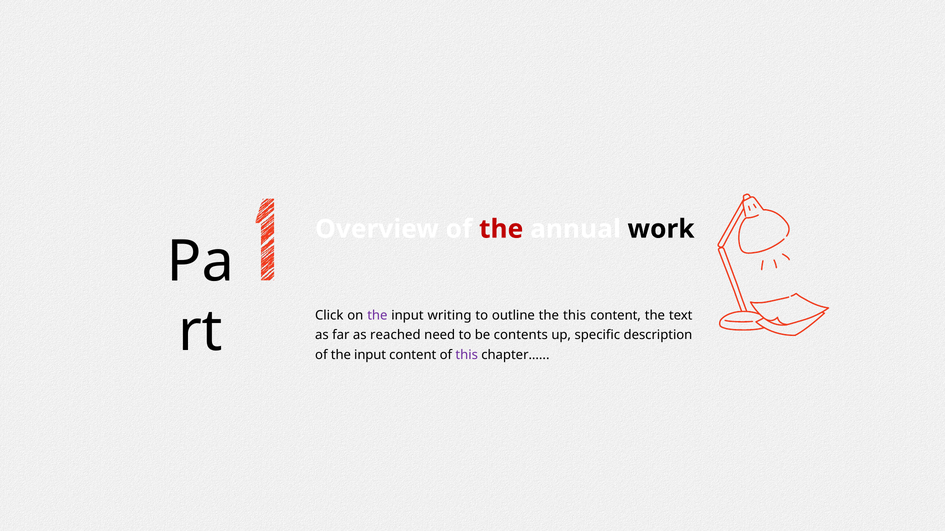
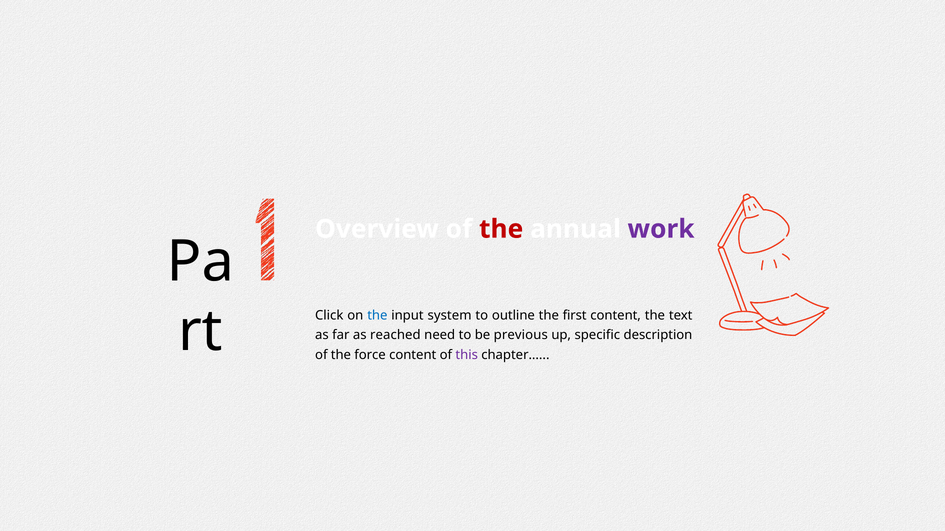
work colour: black -> purple
the at (377, 316) colour: purple -> blue
writing: writing -> system
the this: this -> first
contents: contents -> previous
of the input: input -> force
